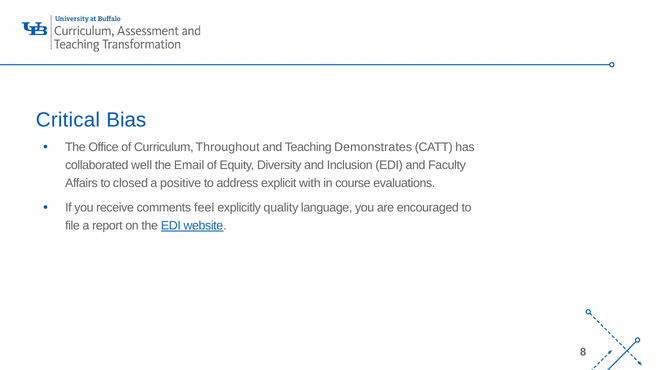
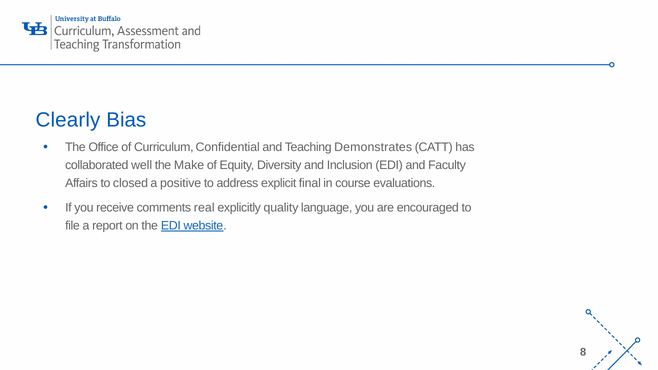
Critical: Critical -> Clearly
Throughout: Throughout -> Confidential
Email: Email -> Make
with: with -> final
feel: feel -> real
